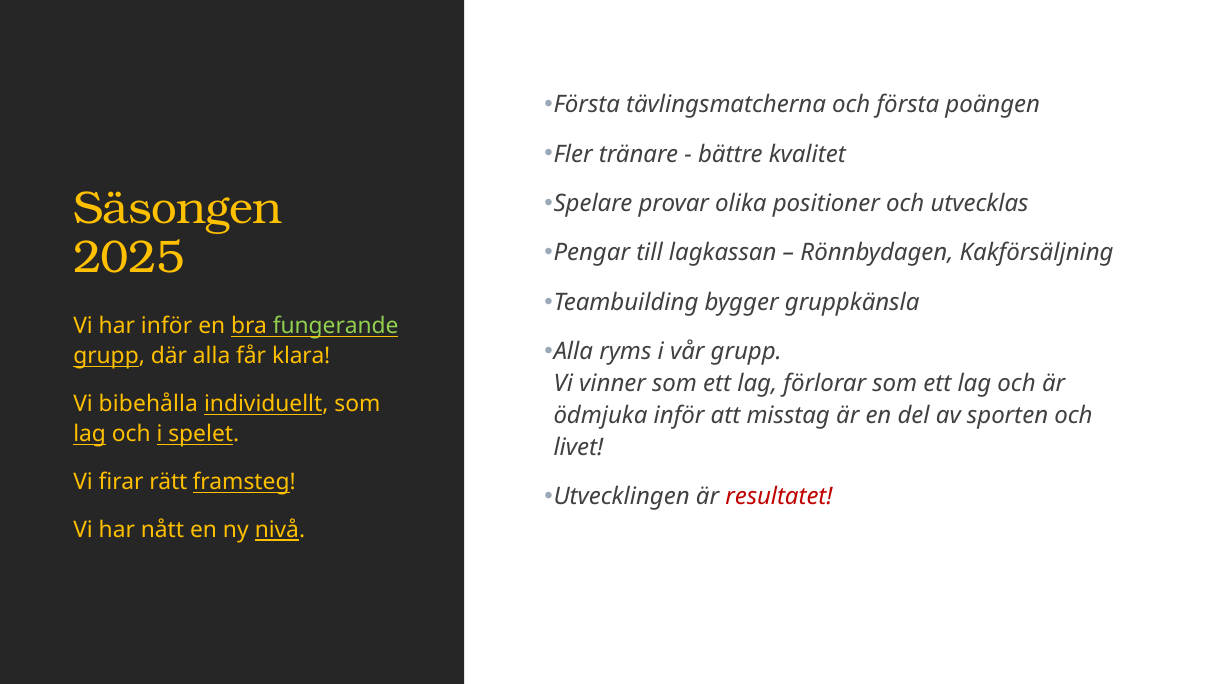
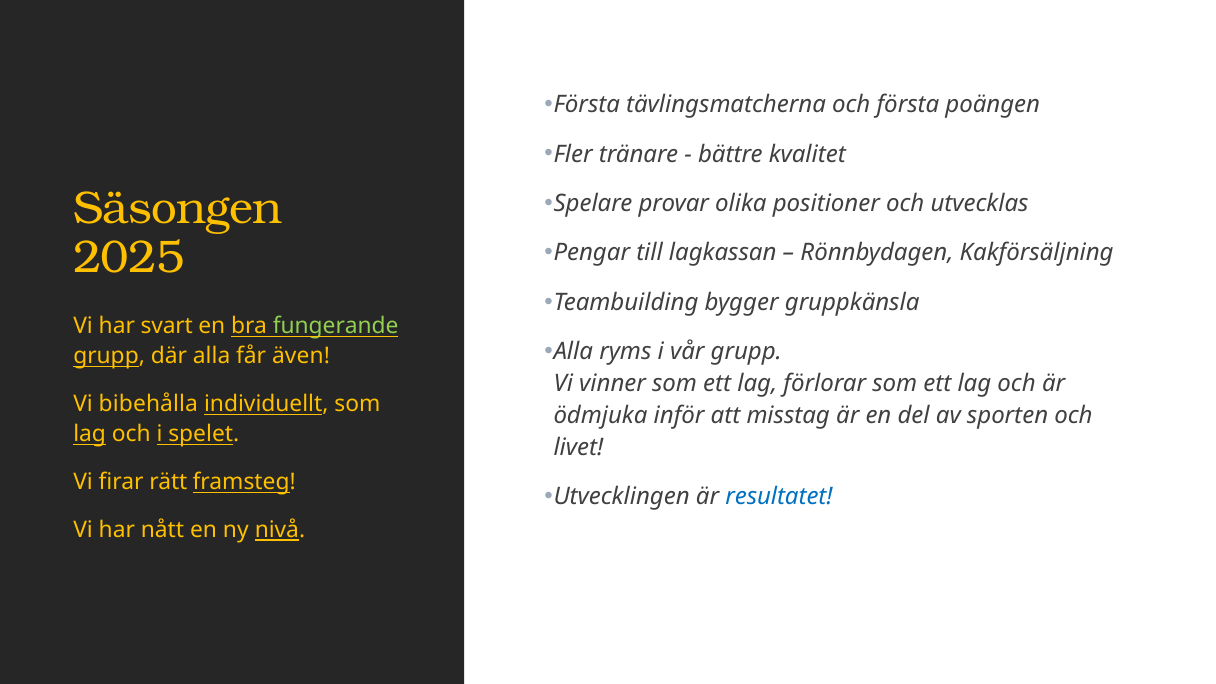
har inför: inför -> svart
klara: klara -> även
resultatet colour: red -> blue
